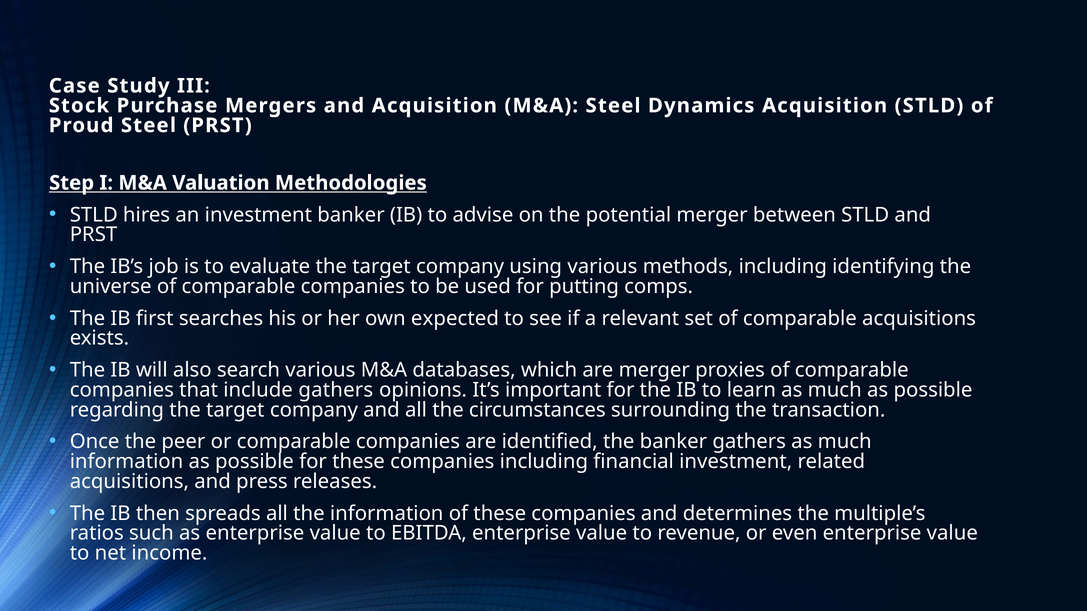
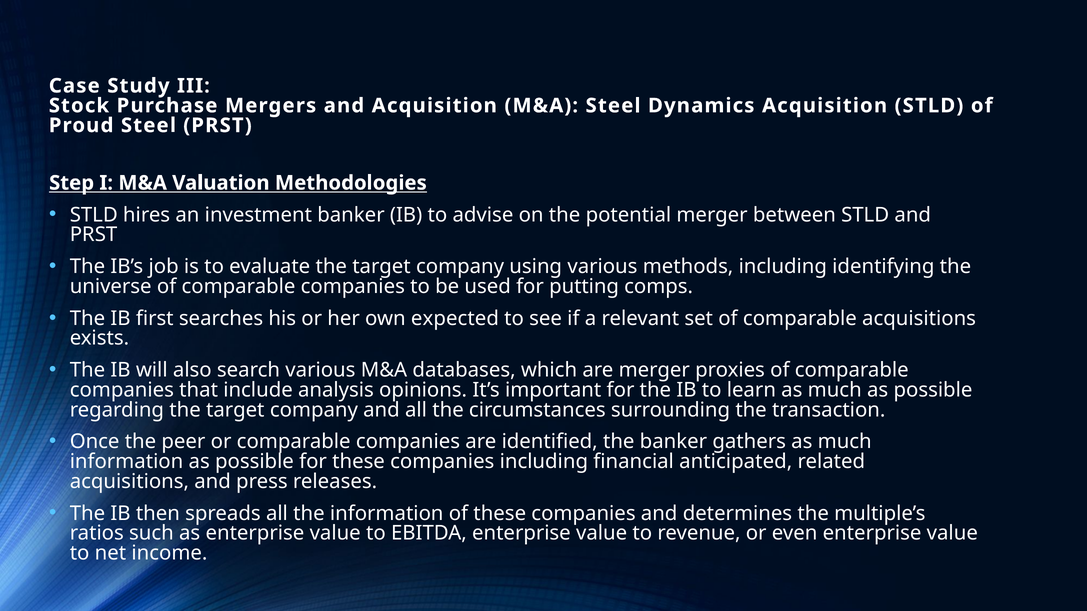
include gathers: gathers -> analysis
financial investment: investment -> anticipated
